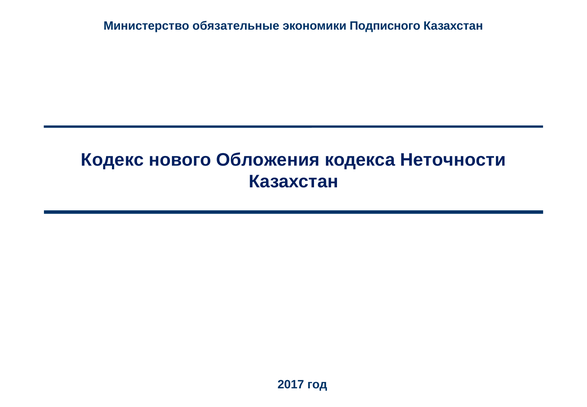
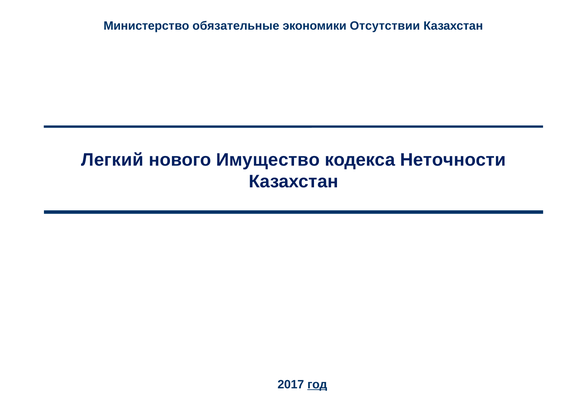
Подписного: Подписного -> Отсутствии
Кодекс: Кодекс -> Легкий
Обложения: Обложения -> Имущество
год underline: none -> present
